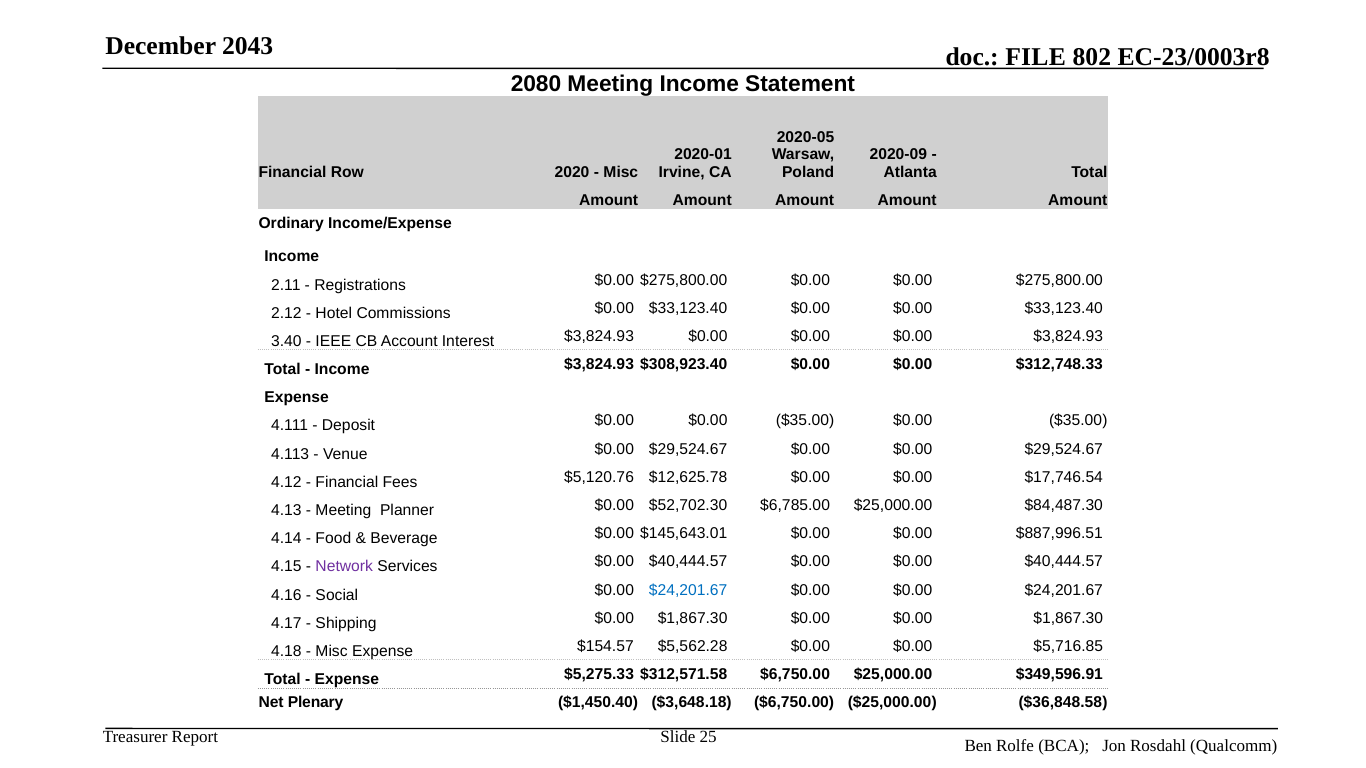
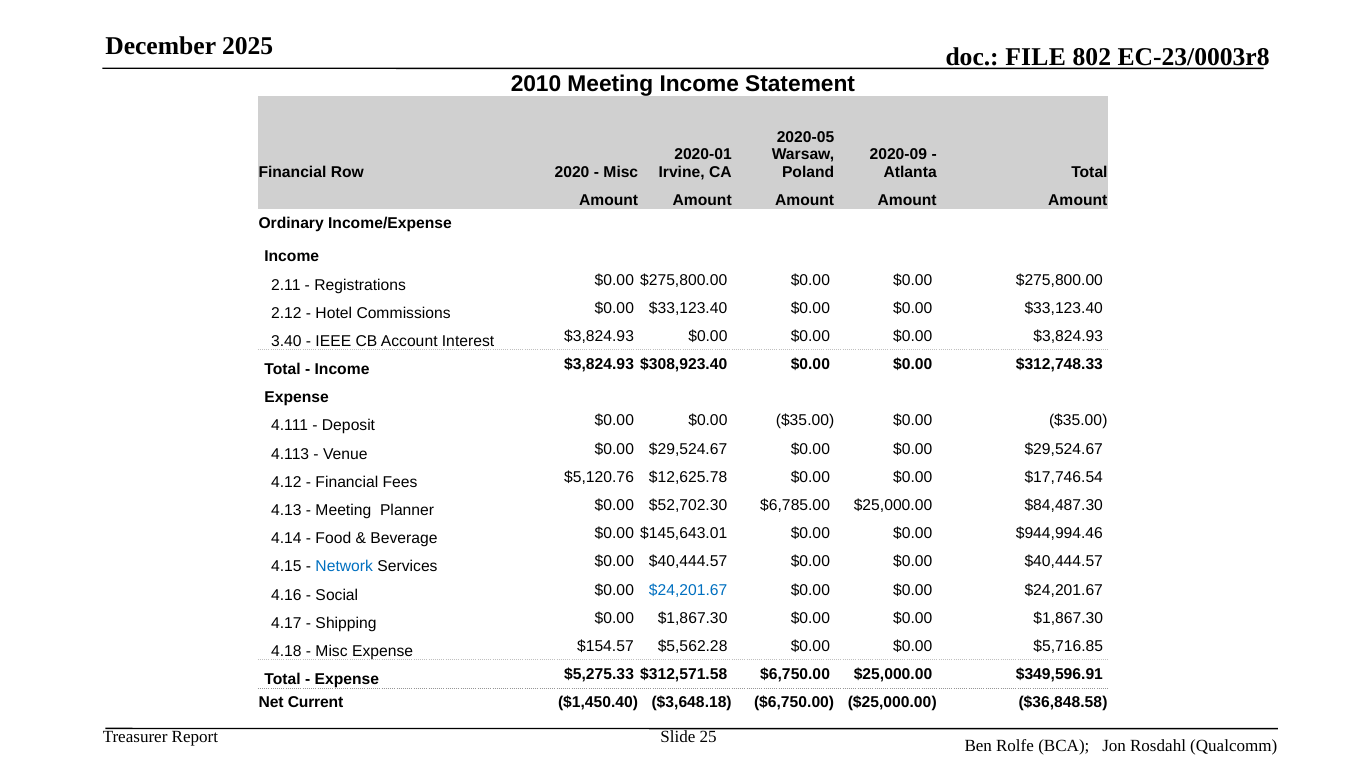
2043: 2043 -> 2025
2080: 2080 -> 2010
$887,996.51: $887,996.51 -> $944,994.46
Network colour: purple -> blue
Plenary: Plenary -> Current
